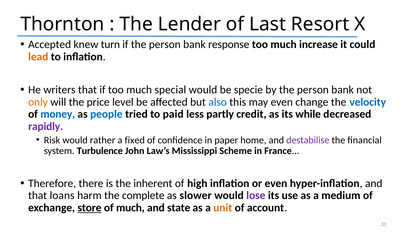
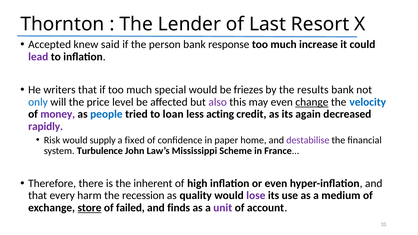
turn: turn -> said
lead colour: orange -> purple
specie: specie -> friezes
by the person: person -> results
only colour: orange -> blue
also colour: blue -> purple
change underline: none -> present
money colour: blue -> purple
paid: paid -> loan
partly: partly -> acting
while: while -> again
rather: rather -> supply
loans: loans -> every
complete: complete -> recession
slower: slower -> quality
of much: much -> failed
state: state -> finds
unit colour: orange -> purple
